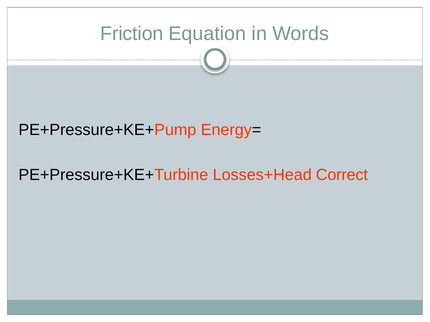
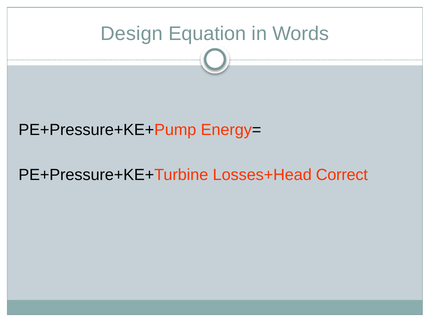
Friction: Friction -> Design
